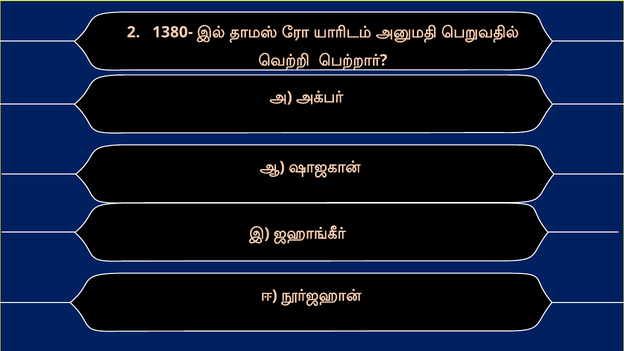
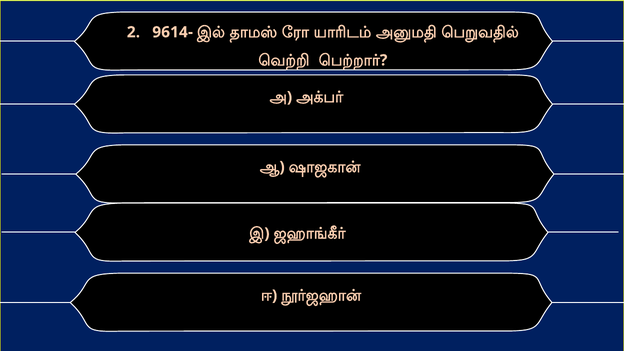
1380-: 1380- -> 9614-
